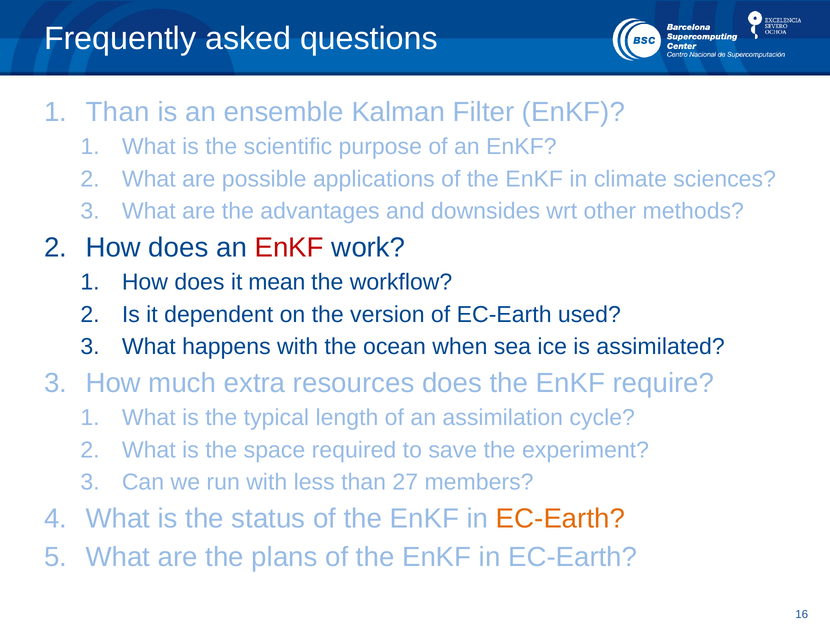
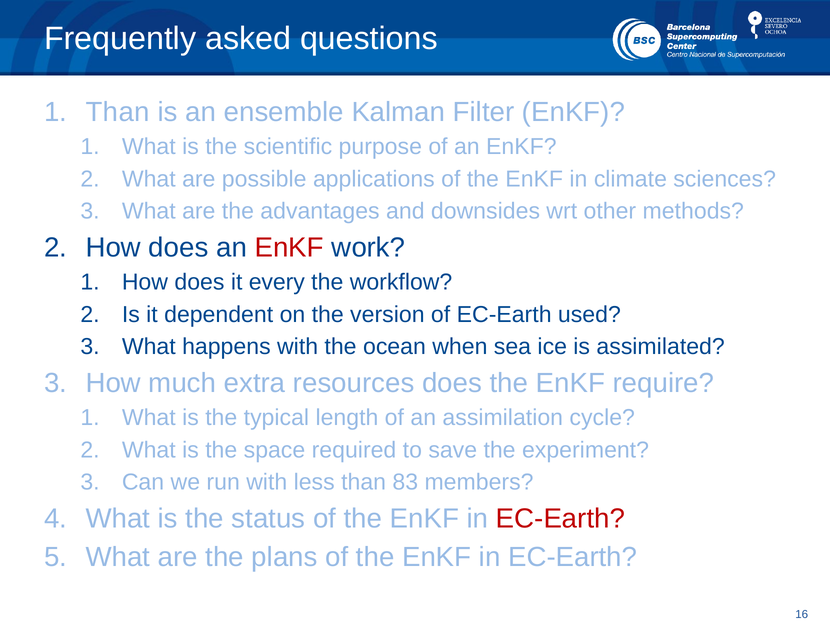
mean: mean -> every
27: 27 -> 83
EC-Earth at (560, 519) colour: orange -> red
